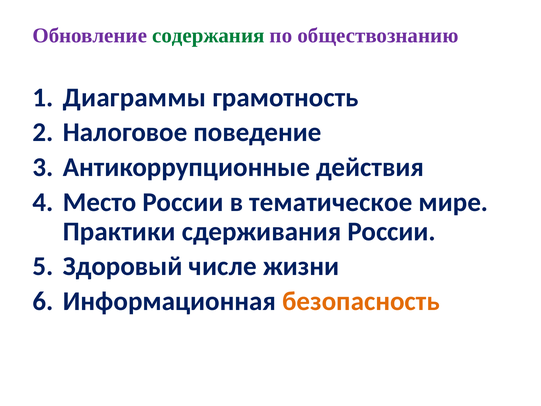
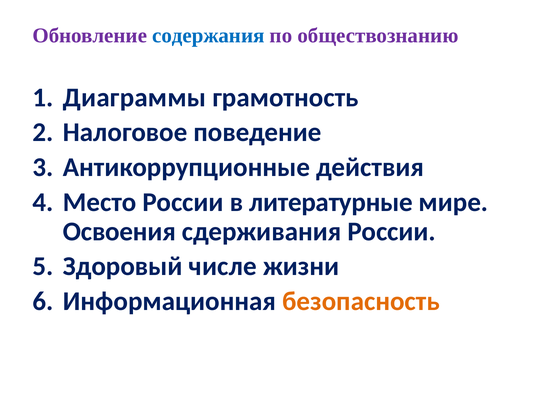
содержания colour: green -> blue
тематическое: тематическое -> литературные
Практики: Практики -> Освоения
